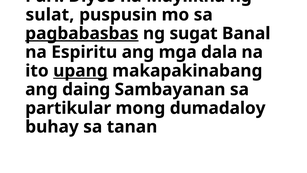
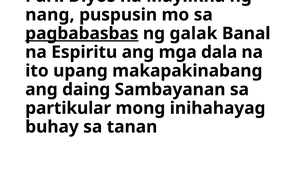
sulat: sulat -> nang
sugat: sugat -> galak
upang underline: present -> none
dumadaloy: dumadaloy -> inihahayag
